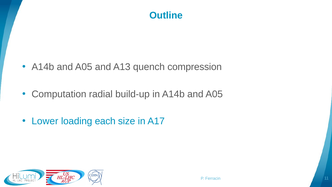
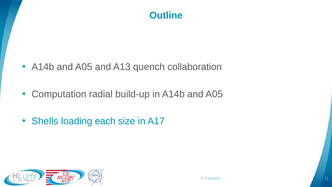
compression: compression -> collaboration
Lower: Lower -> Shells
